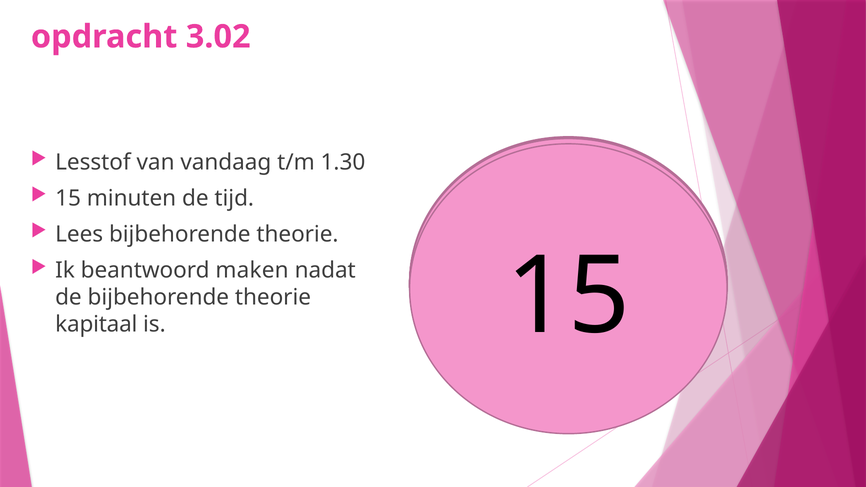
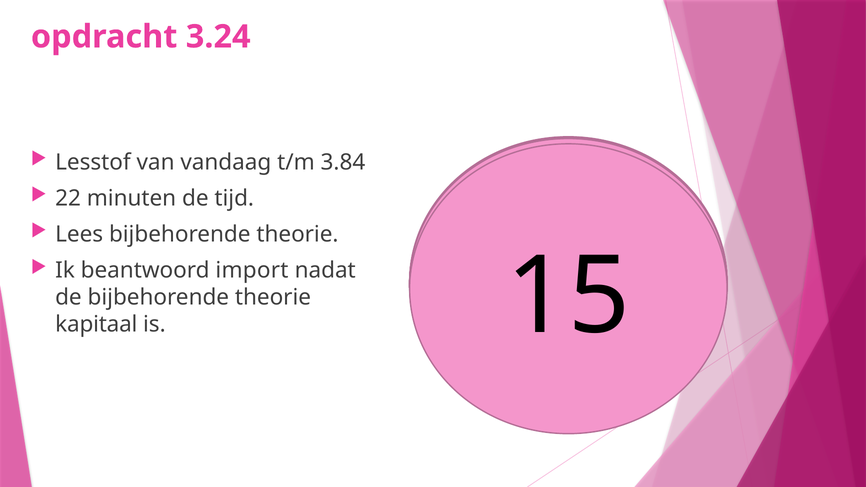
3.02: 3.02 -> 3.24
1.30: 1.30 -> 3.84
15 at (68, 198): 15 -> 22
maken: maken -> import
